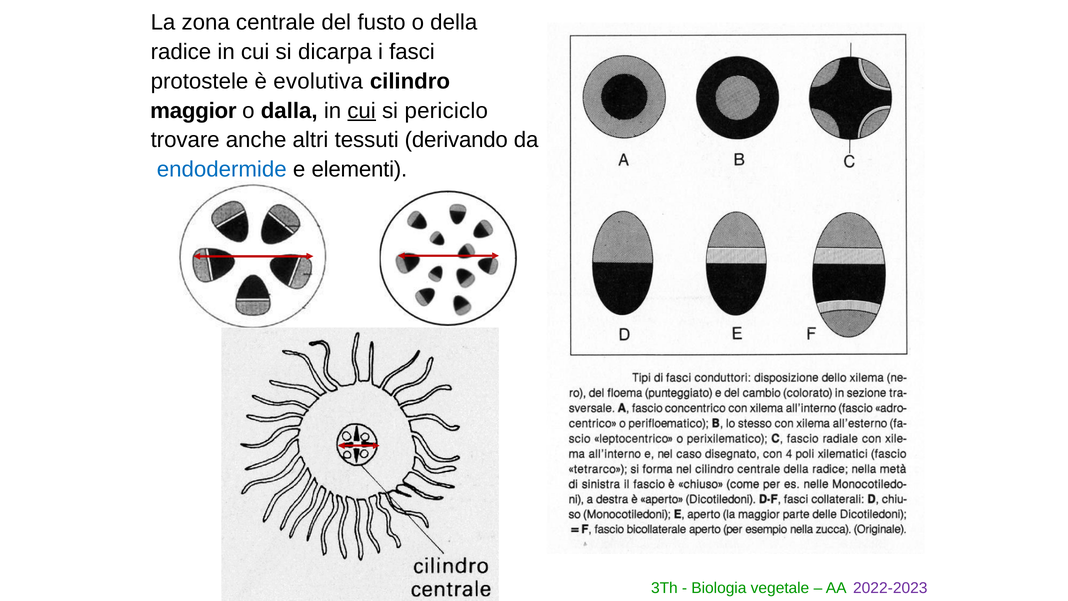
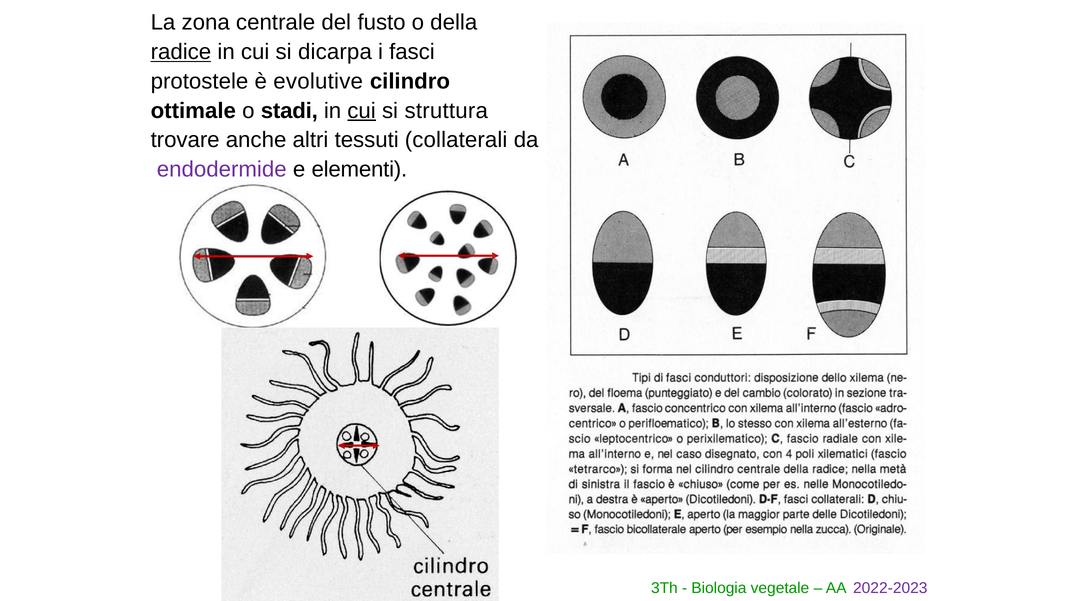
radice underline: none -> present
evolutiva: evolutiva -> evolutive
maggior: maggior -> ottimale
dalla: dalla -> stadi
periciclo: periciclo -> struttura
derivando: derivando -> collaterali
endodermide colour: blue -> purple
